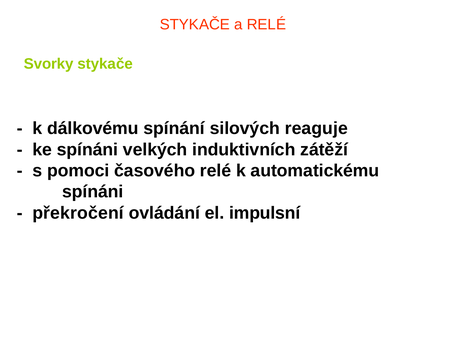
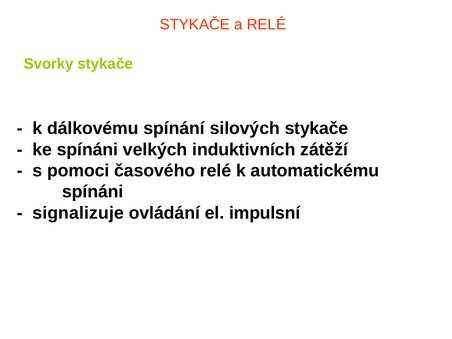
silových reaguje: reaguje -> stykače
překročení: překročení -> signalizuje
